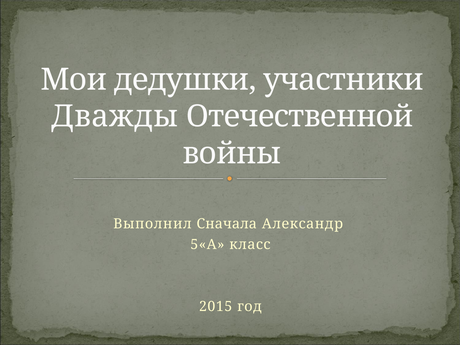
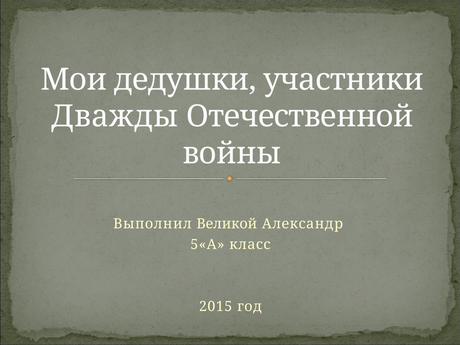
Сначала: Сначала -> Великой
